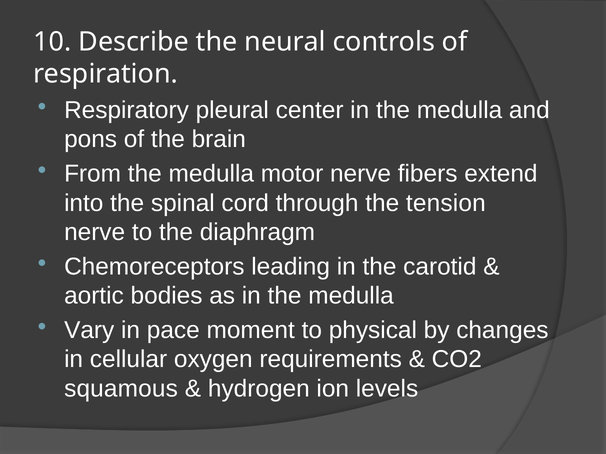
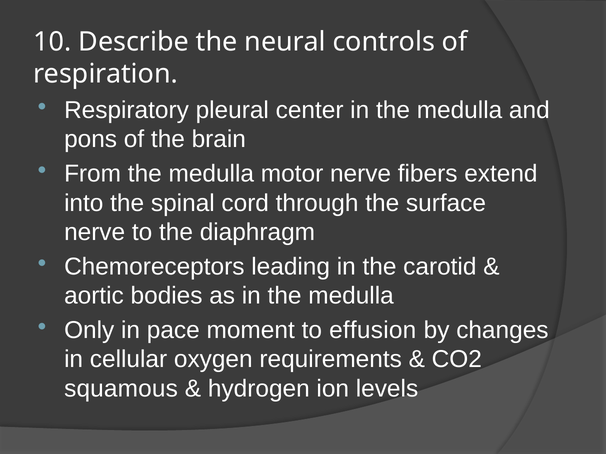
tension: tension -> surface
Vary: Vary -> Only
physical: physical -> effusion
